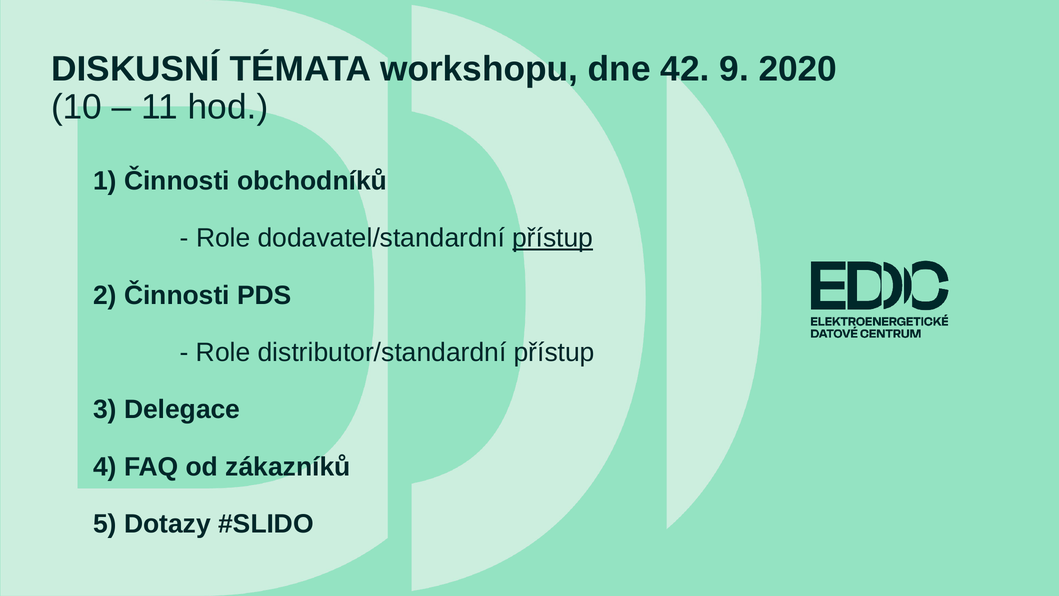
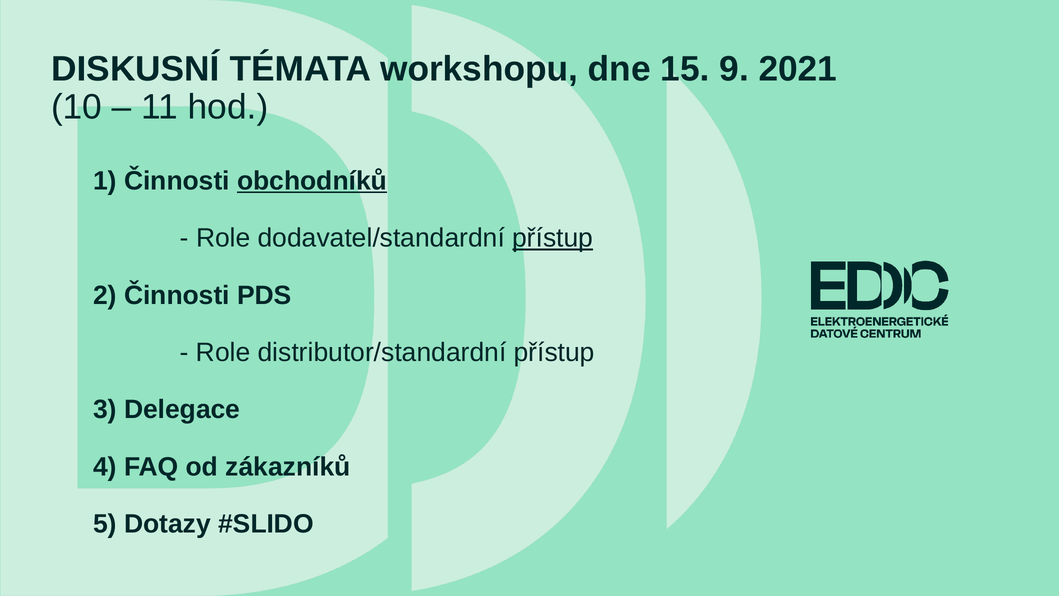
42: 42 -> 15
2020: 2020 -> 2021
obchodníků underline: none -> present
